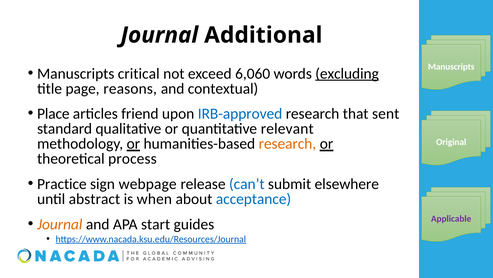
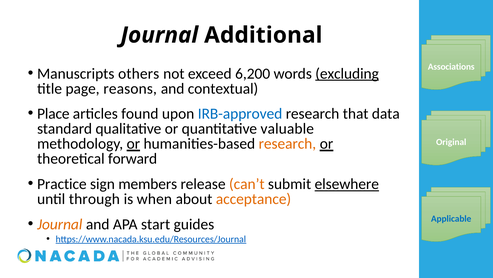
Manuscripts at (451, 67): Manuscripts -> Associations
critical: critical -> others
6,060: 6,060 -> 6,200
friend: friend -> found
sent: sent -> data
relevant: relevant -> valuable
process: process -> forward
webpage: webpage -> members
can’t colour: blue -> orange
elsewhere underline: none -> present
abstract: abstract -> through
acceptance colour: blue -> orange
Applicable colour: purple -> blue
